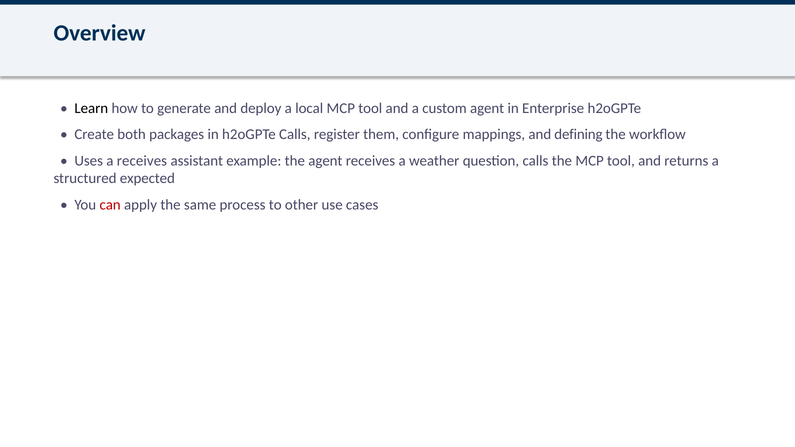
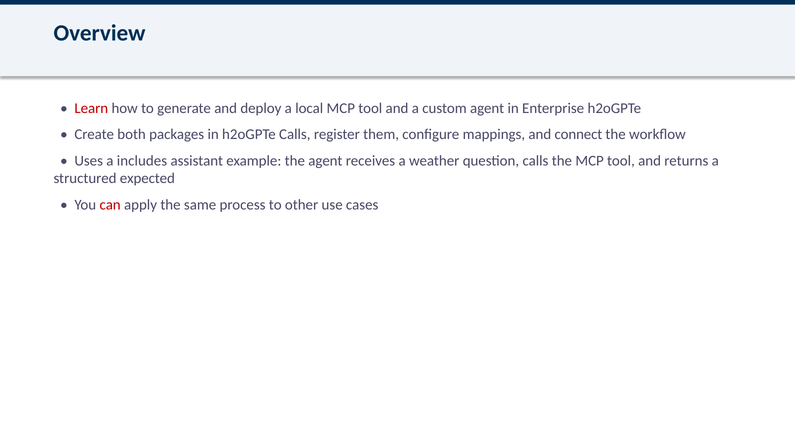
Learn colour: black -> red
defining: defining -> connect
a receives: receives -> includes
